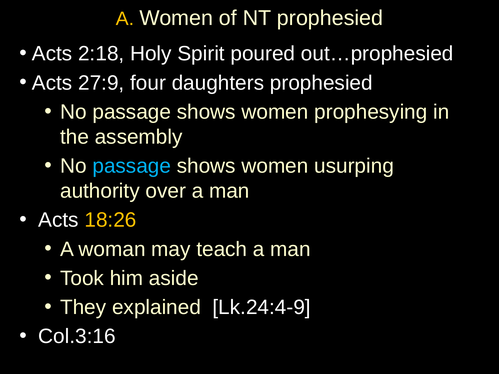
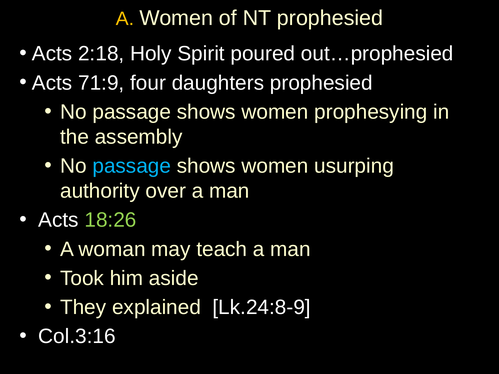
27:9: 27:9 -> 71:9
18:26 colour: yellow -> light green
Lk.24:4-9: Lk.24:4-9 -> Lk.24:8-9
